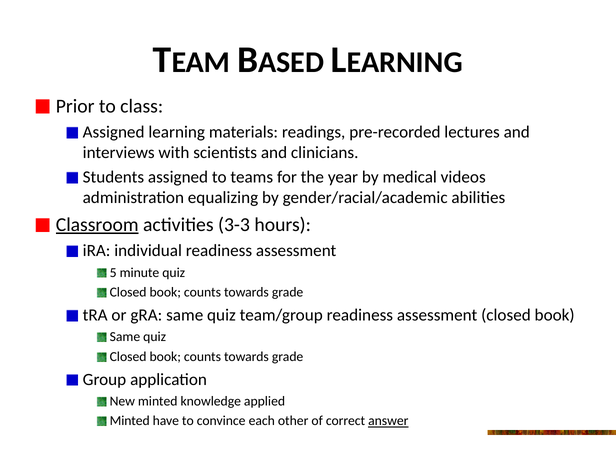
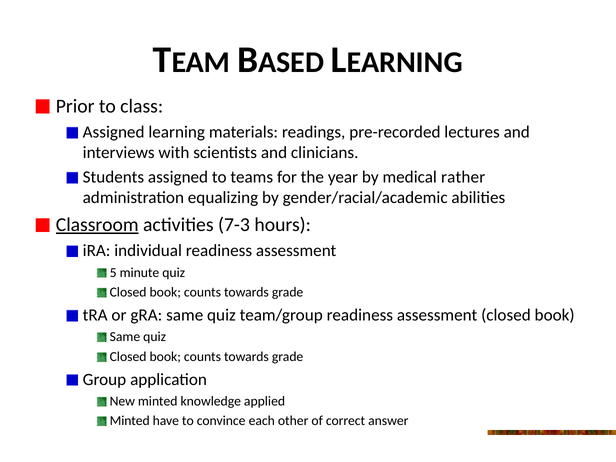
videos: videos -> rather
3-3: 3-3 -> 7-3
answer underline: present -> none
